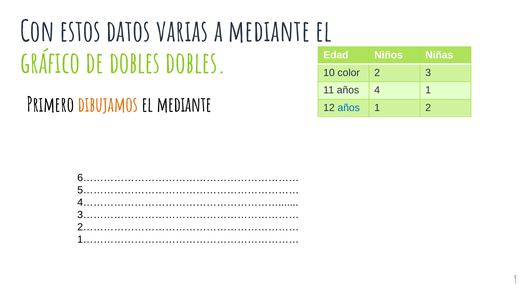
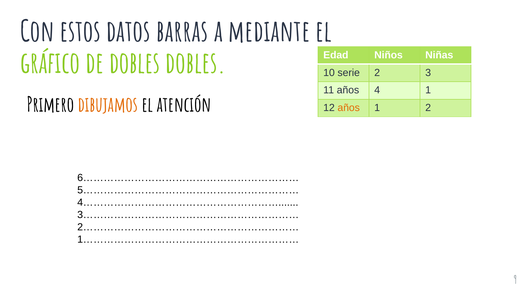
varias: varias -> barras
color: color -> serie
el mediante: mediante -> atención
años at (349, 108) colour: blue -> orange
